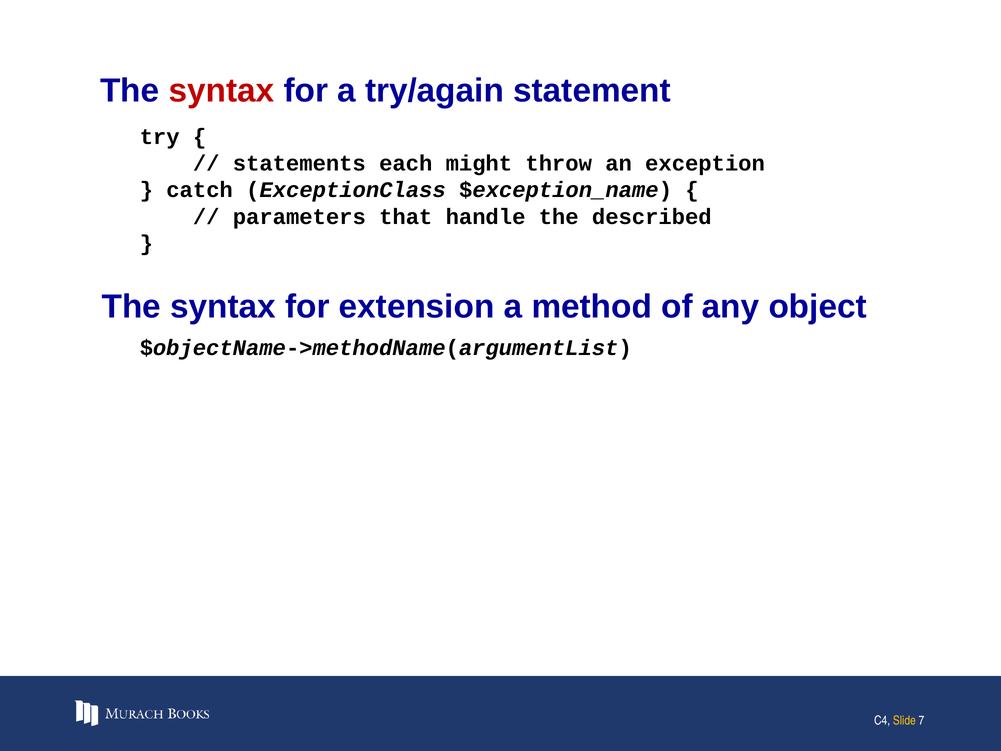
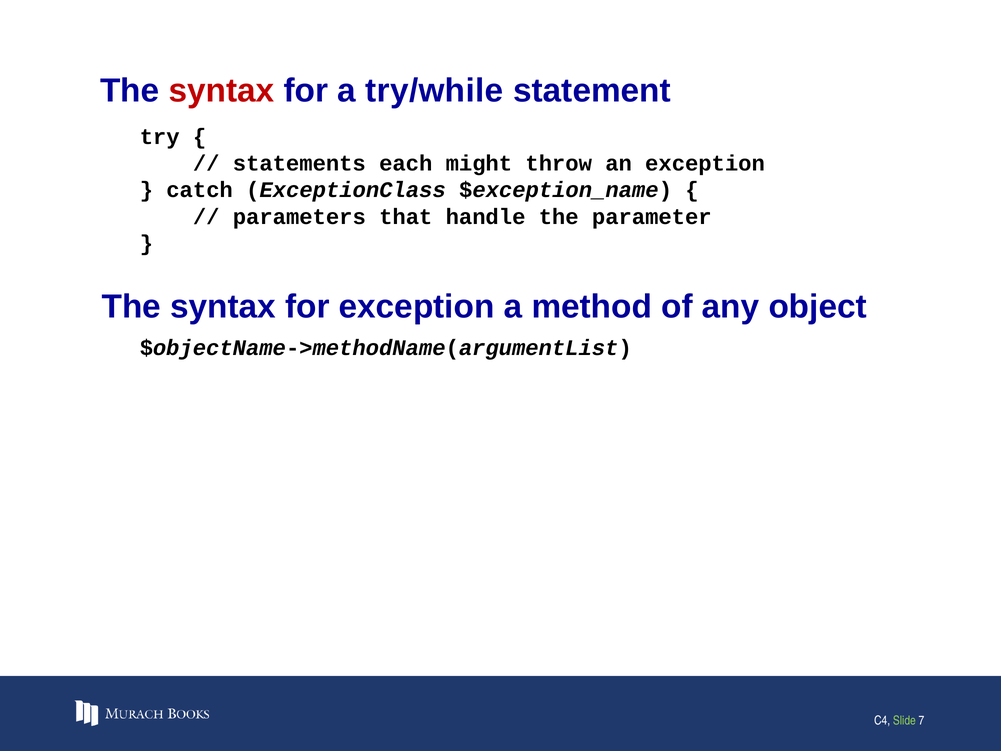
try/again: try/again -> try/while
described: described -> parameter
for extension: extension -> exception
Slide colour: yellow -> light green
